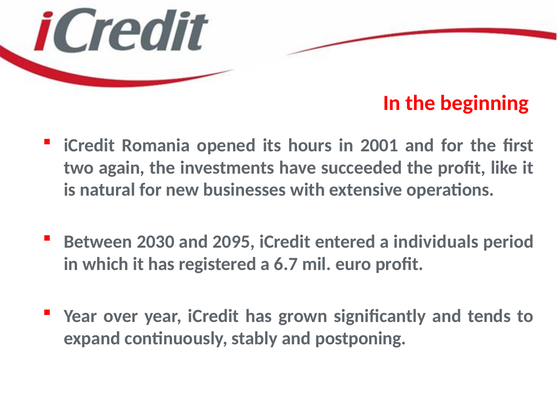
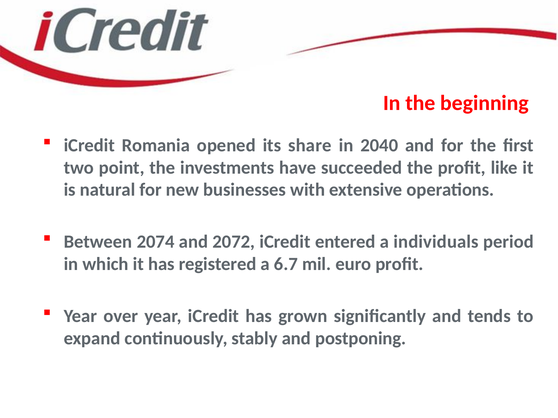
hours: hours -> share
2001: 2001 -> 2040
again: again -> point
2030: 2030 -> 2074
2095: 2095 -> 2072
